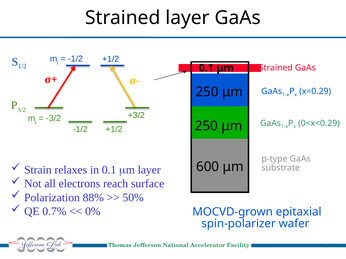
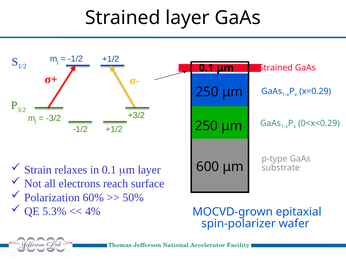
88%: 88% -> 60%
0.7%: 0.7% -> 5.3%
0%: 0% -> 4%
